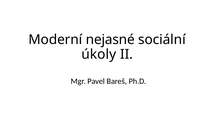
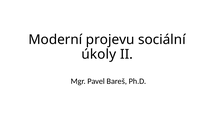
nejasné: nejasné -> projevu
